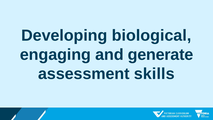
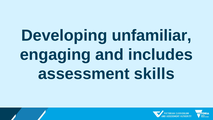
biological: biological -> unfamiliar
generate: generate -> includes
